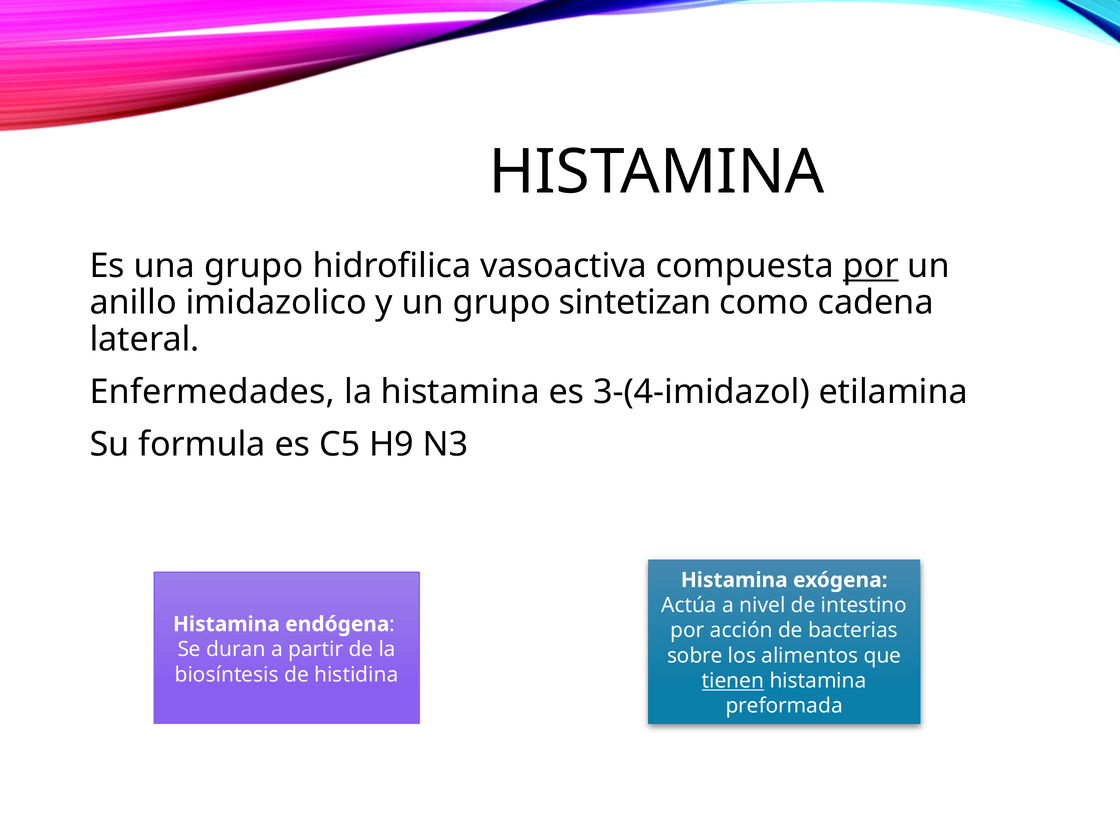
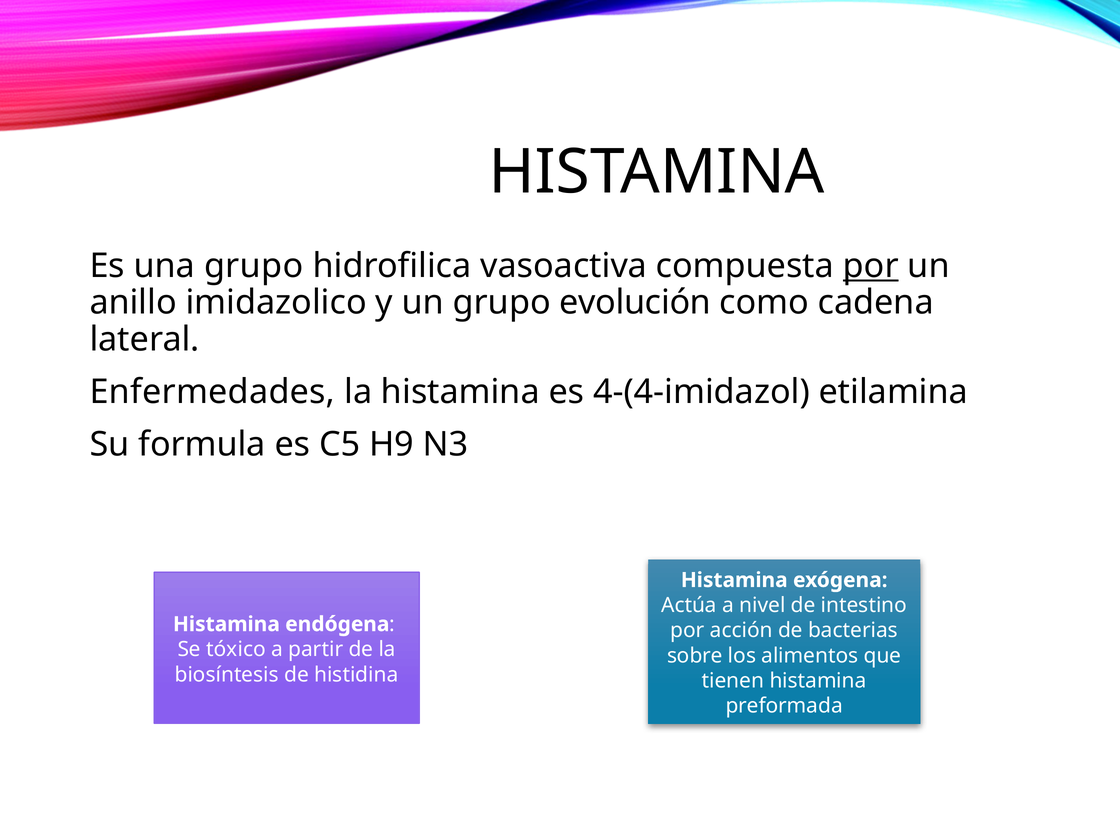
sintetizan: sintetizan -> evolución
3-(4-imidazol: 3-(4-imidazol -> 4-(4-imidazol
duran: duran -> tóxico
tienen underline: present -> none
